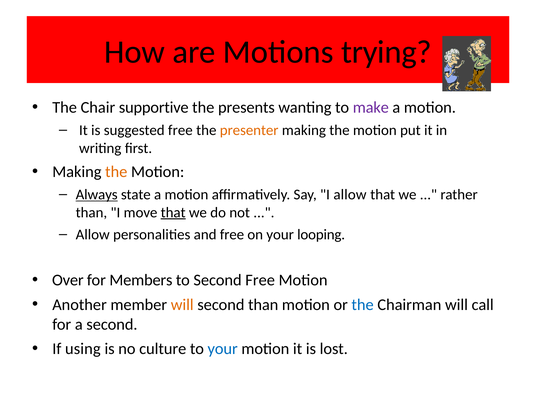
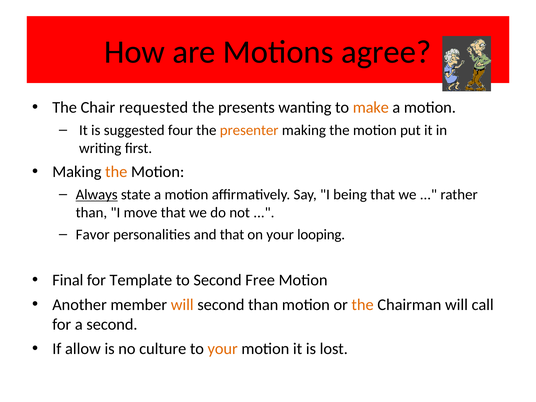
trying: trying -> agree
supportive: supportive -> requested
make colour: purple -> orange
suggested free: free -> four
I allow: allow -> being
that at (173, 213) underline: present -> none
Allow at (93, 235): Allow -> Favor
and free: free -> that
Over: Over -> Final
Members: Members -> Template
the at (363, 305) colour: blue -> orange
using: using -> allow
your at (223, 349) colour: blue -> orange
